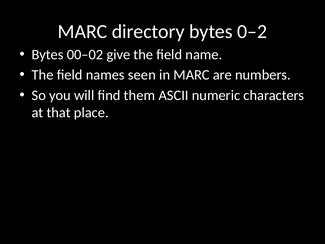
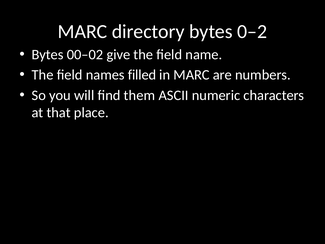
seen: seen -> filled
